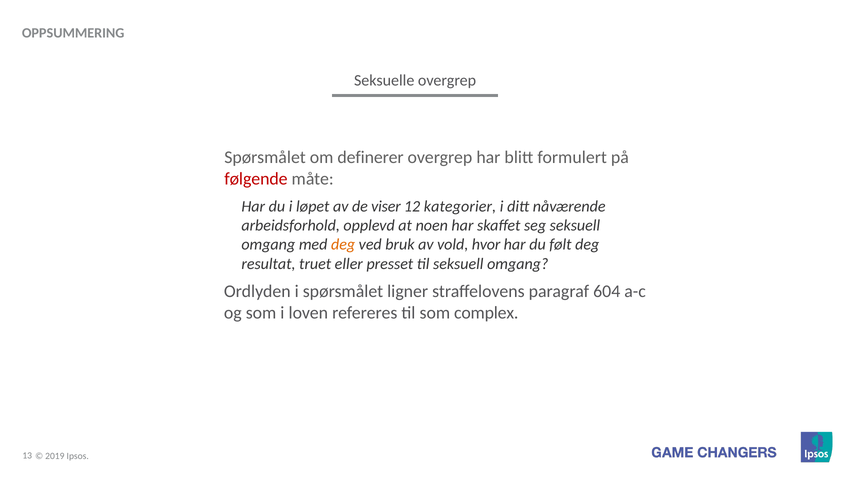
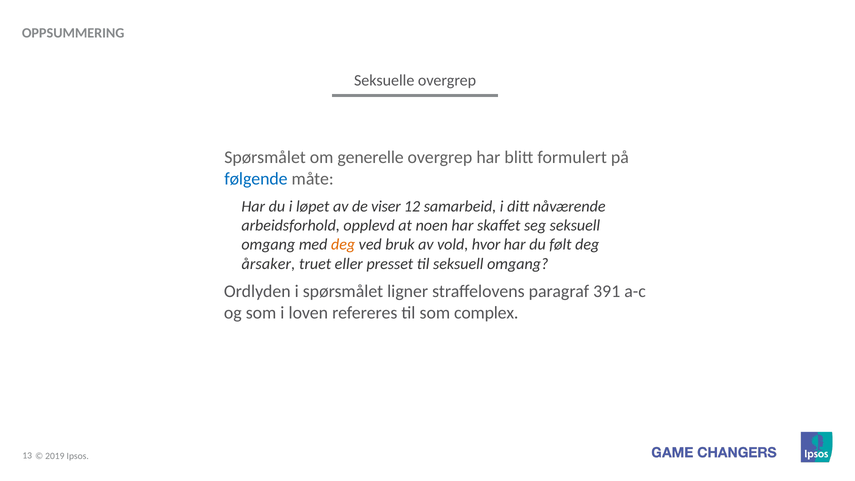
definerer: definerer -> generelle
følgende colour: red -> blue
kategorier: kategorier -> samarbeid
resultat: resultat -> årsaker
604: 604 -> 391
